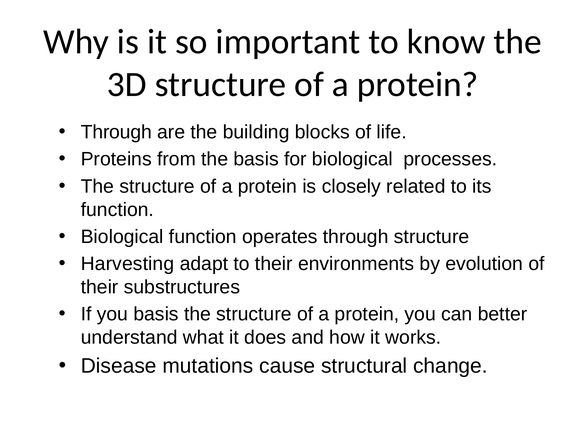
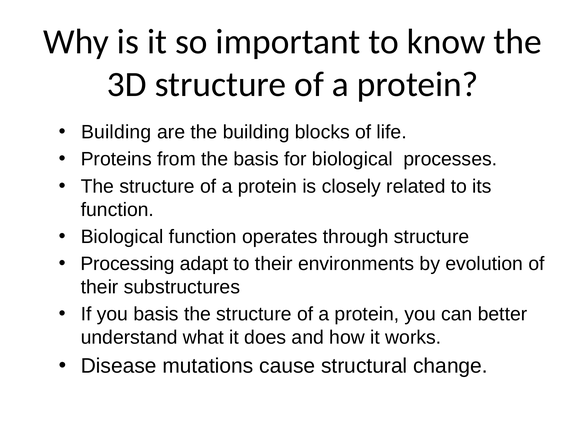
Through at (116, 132): Through -> Building
Harvesting: Harvesting -> Processing
